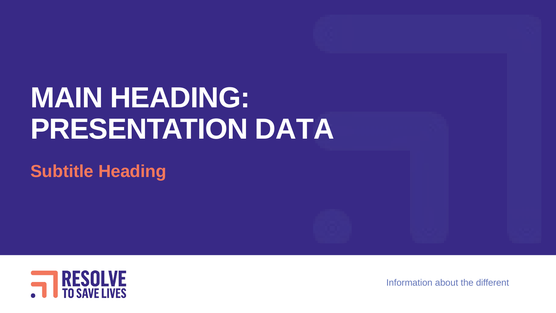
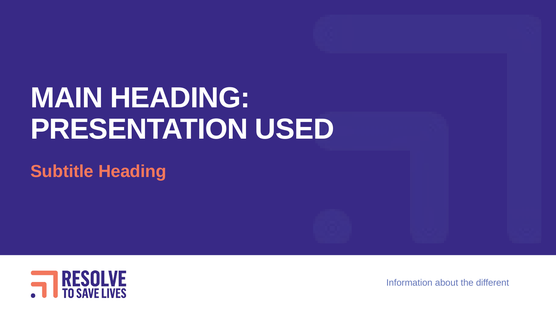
DATA: DATA -> USED
